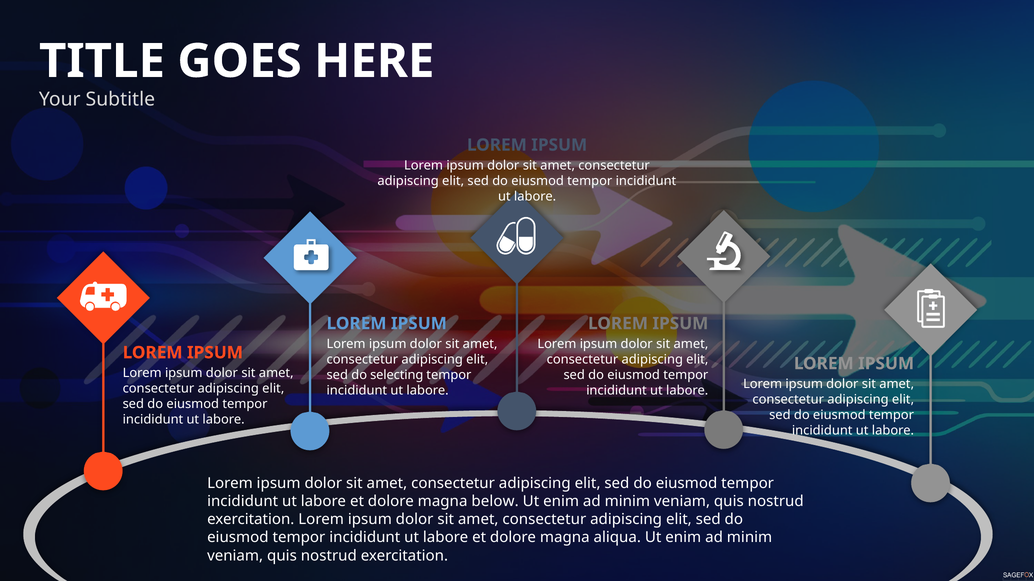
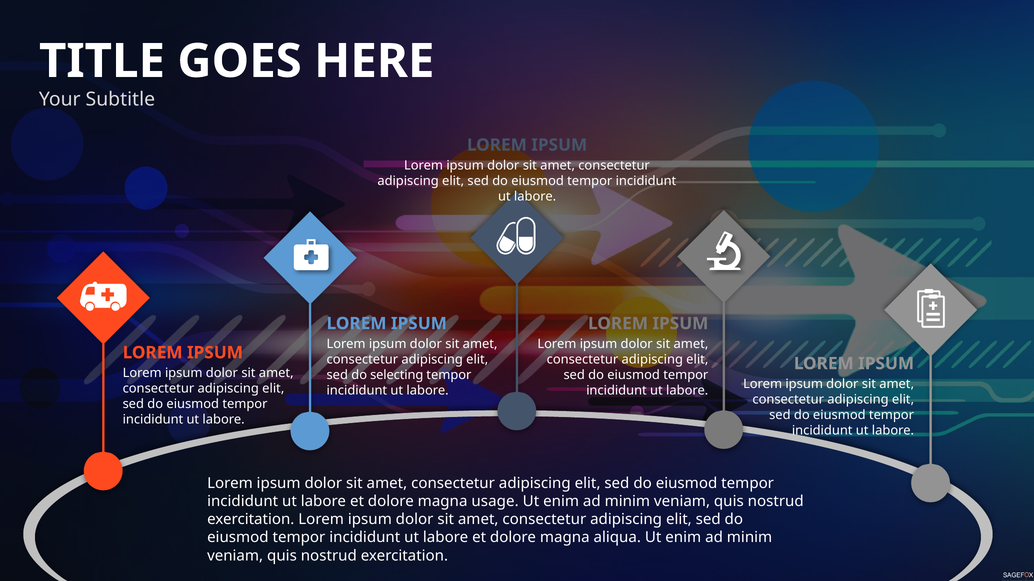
below: below -> usage
